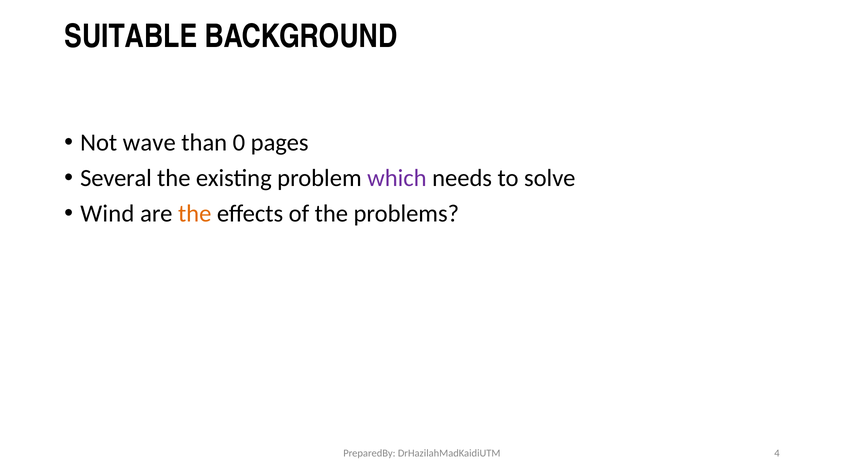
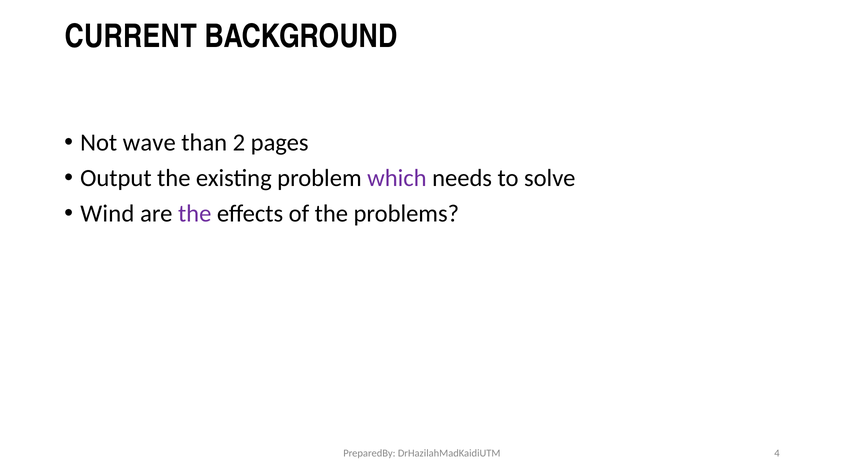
SUITABLE: SUITABLE -> CURRENT
0: 0 -> 2
Several: Several -> Output
the at (195, 213) colour: orange -> purple
